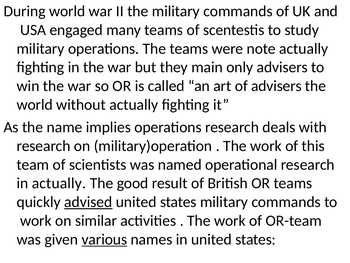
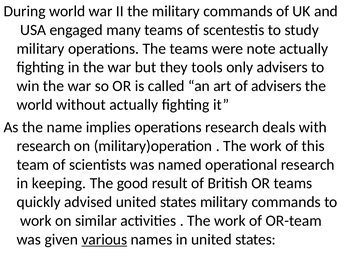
main: main -> tools
in actually: actually -> keeping
advised underline: present -> none
